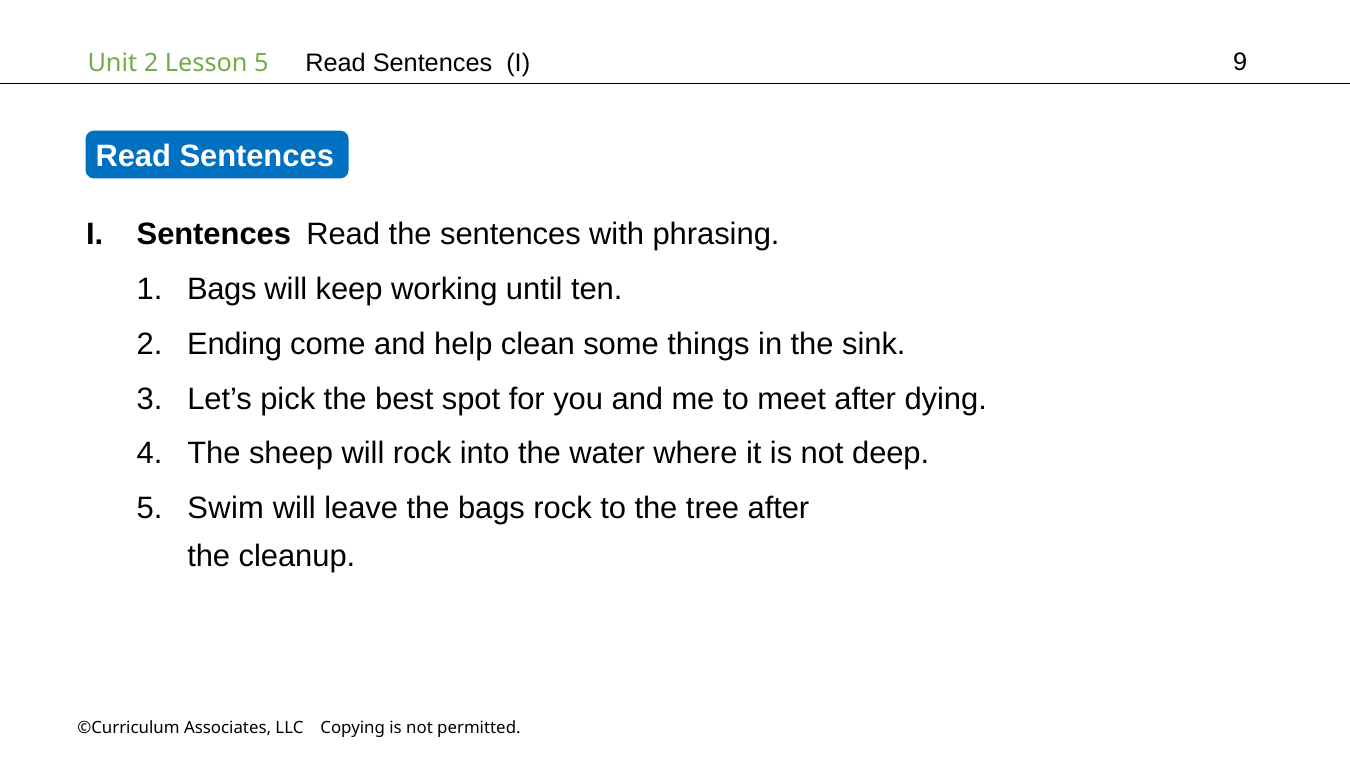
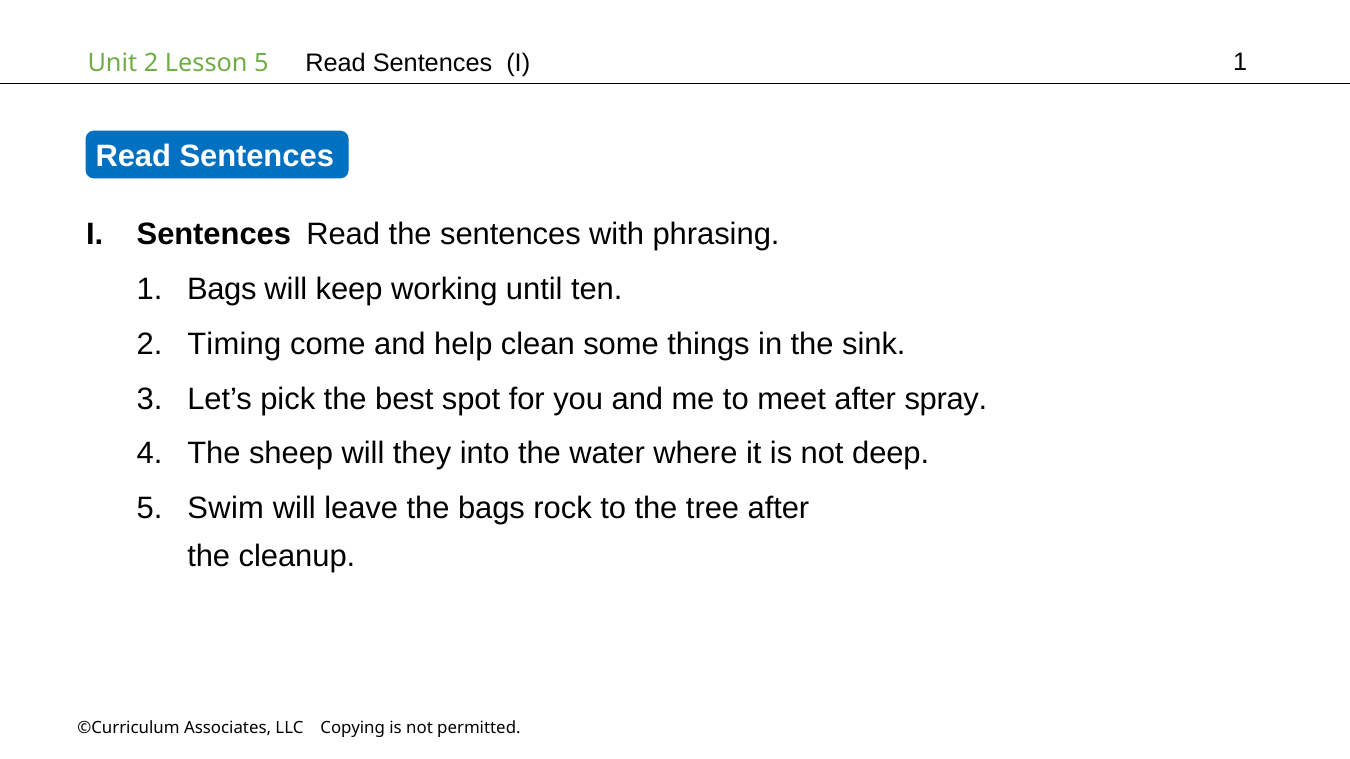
9 at (1240, 62): 9 -> 1
Ending: Ending -> Timing
dying: dying -> spray
will rock: rock -> they
